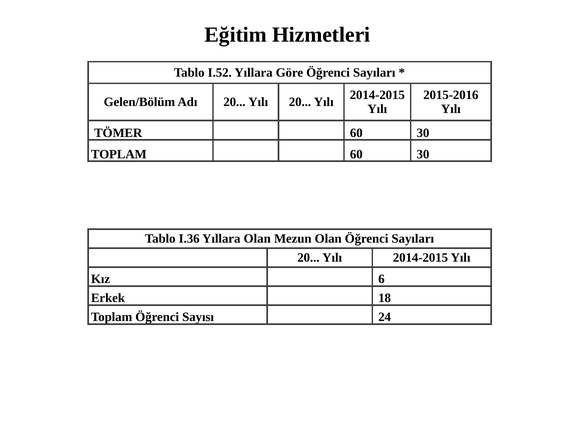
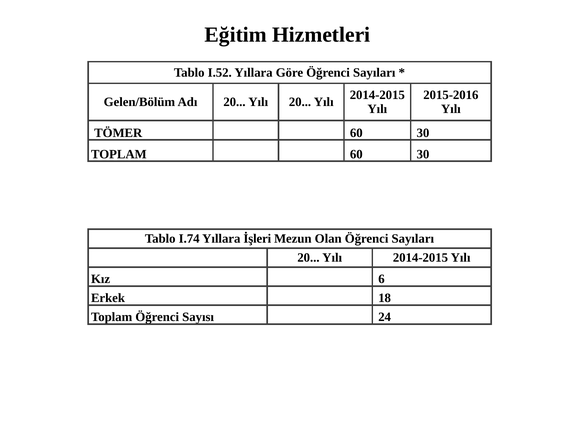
I.36: I.36 -> I.74
Yıllara Olan: Olan -> İşleri
